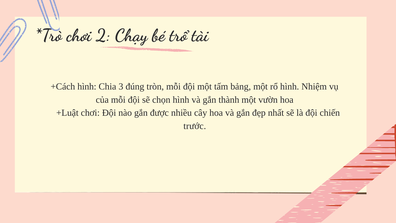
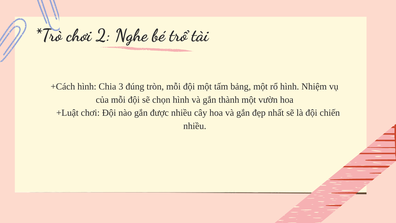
Chạy: Chạy -> Nghe
trước at (195, 126): trước -> nhiều
